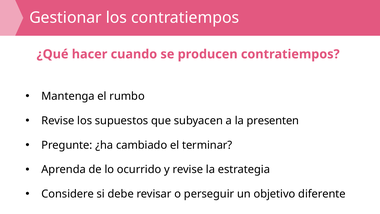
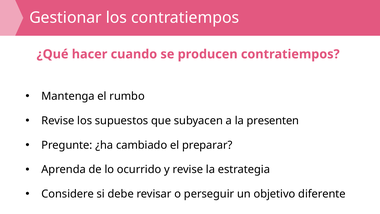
terminar: terminar -> preparar
